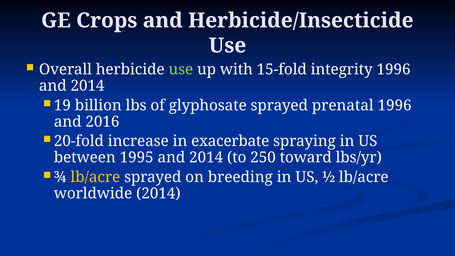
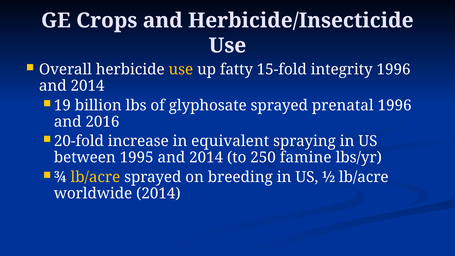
use at (181, 70) colour: light green -> yellow
with: with -> fatty
exacerbate: exacerbate -> equivalent
toward: toward -> famine
